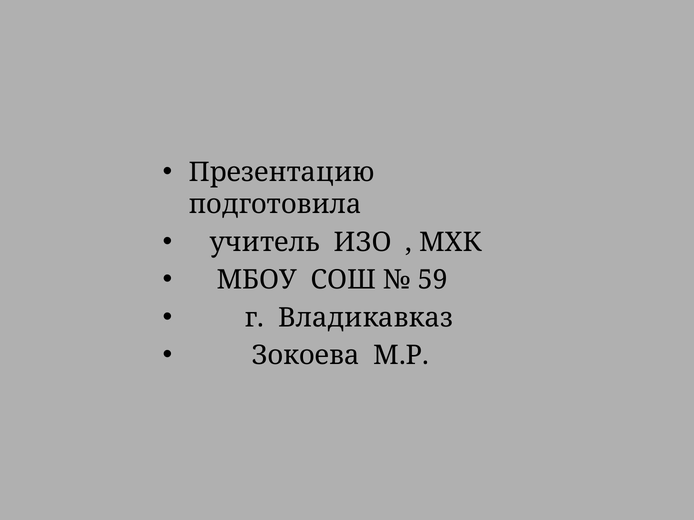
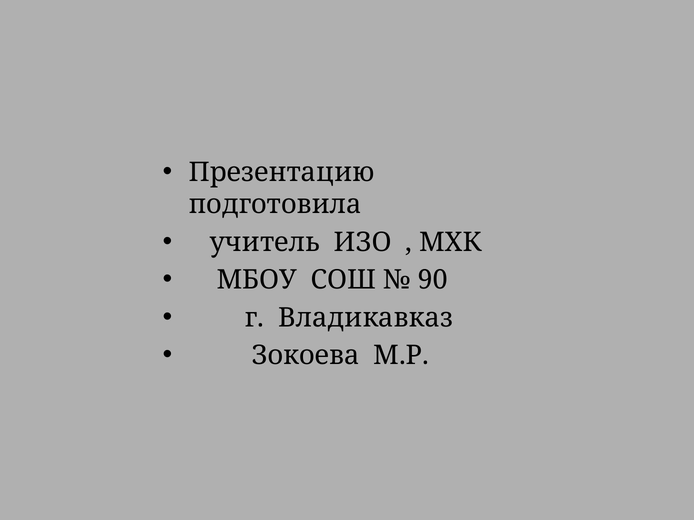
59: 59 -> 90
